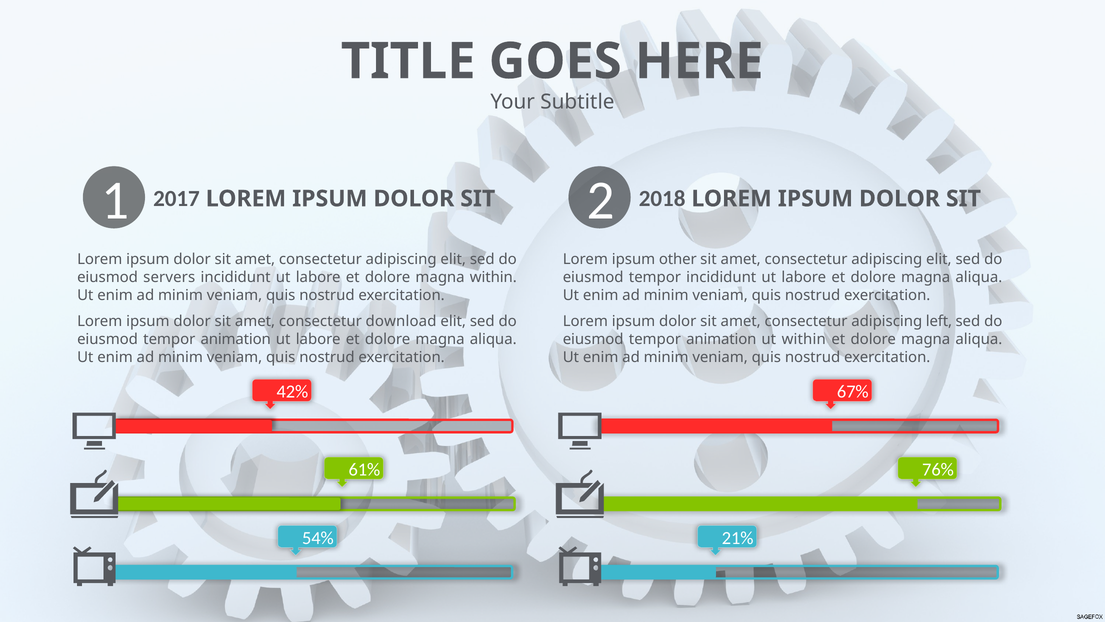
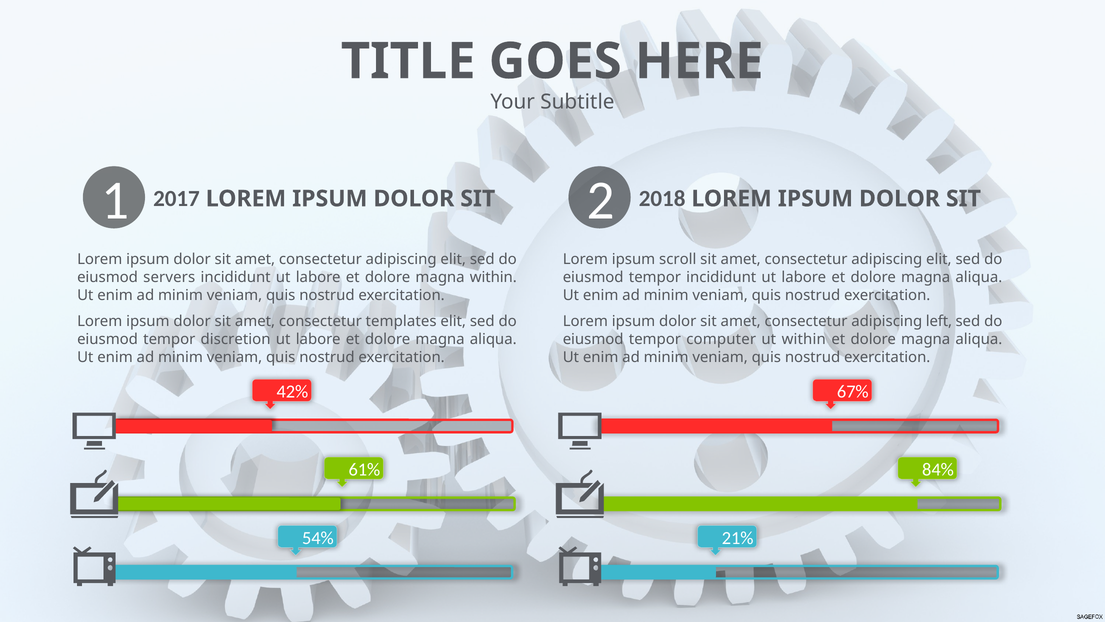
other: other -> scroll
download: download -> templates
animation at (236, 339): animation -> discretion
animation at (721, 339): animation -> computer
76%: 76% -> 84%
